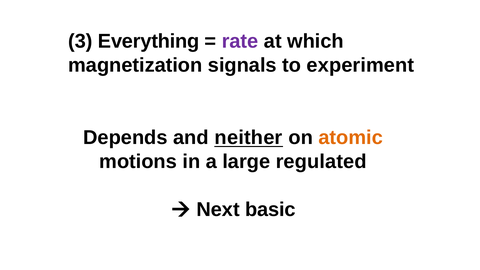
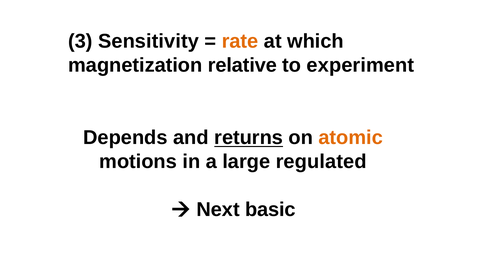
Everything: Everything -> Sensitivity
rate colour: purple -> orange
signals: signals -> relative
neither: neither -> returns
